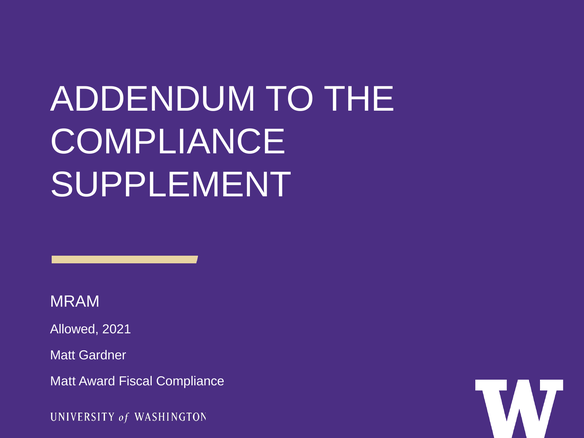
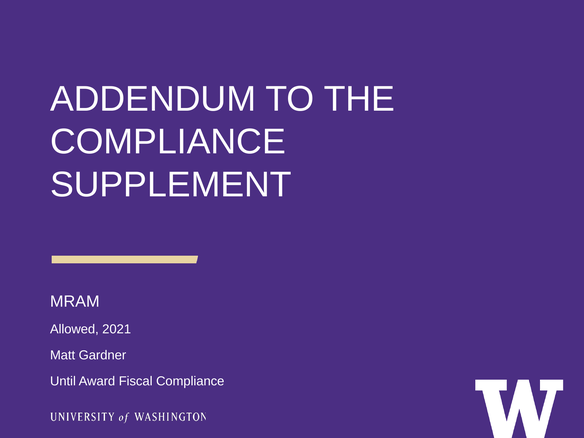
Matt at (63, 381): Matt -> Until
